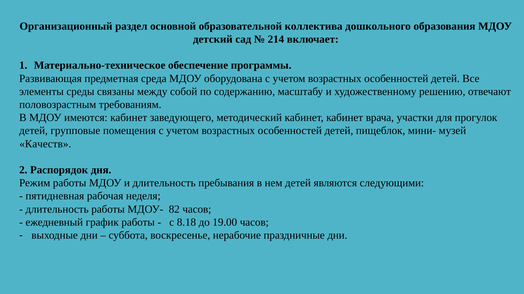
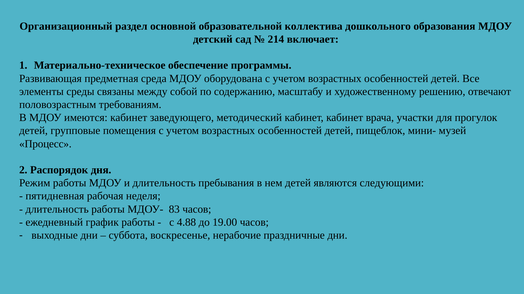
Качеств: Качеств -> Процесс
82: 82 -> 83
8.18: 8.18 -> 4.88
